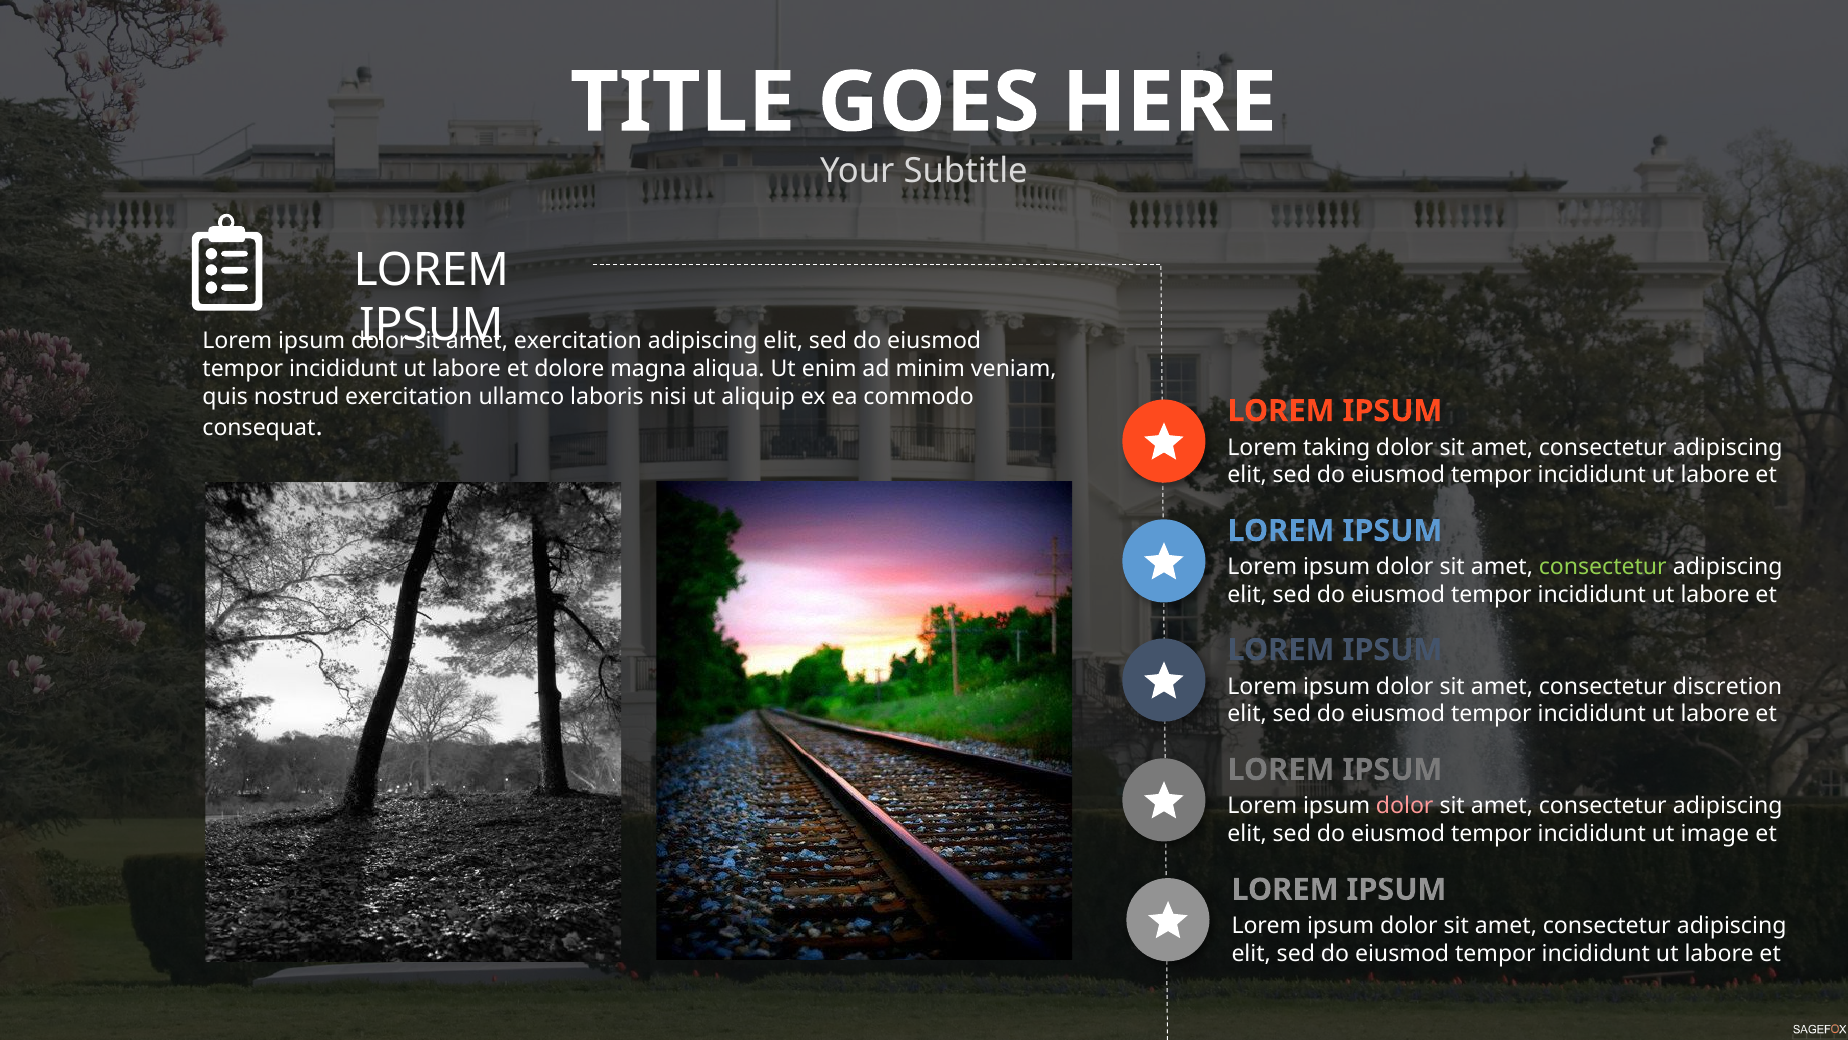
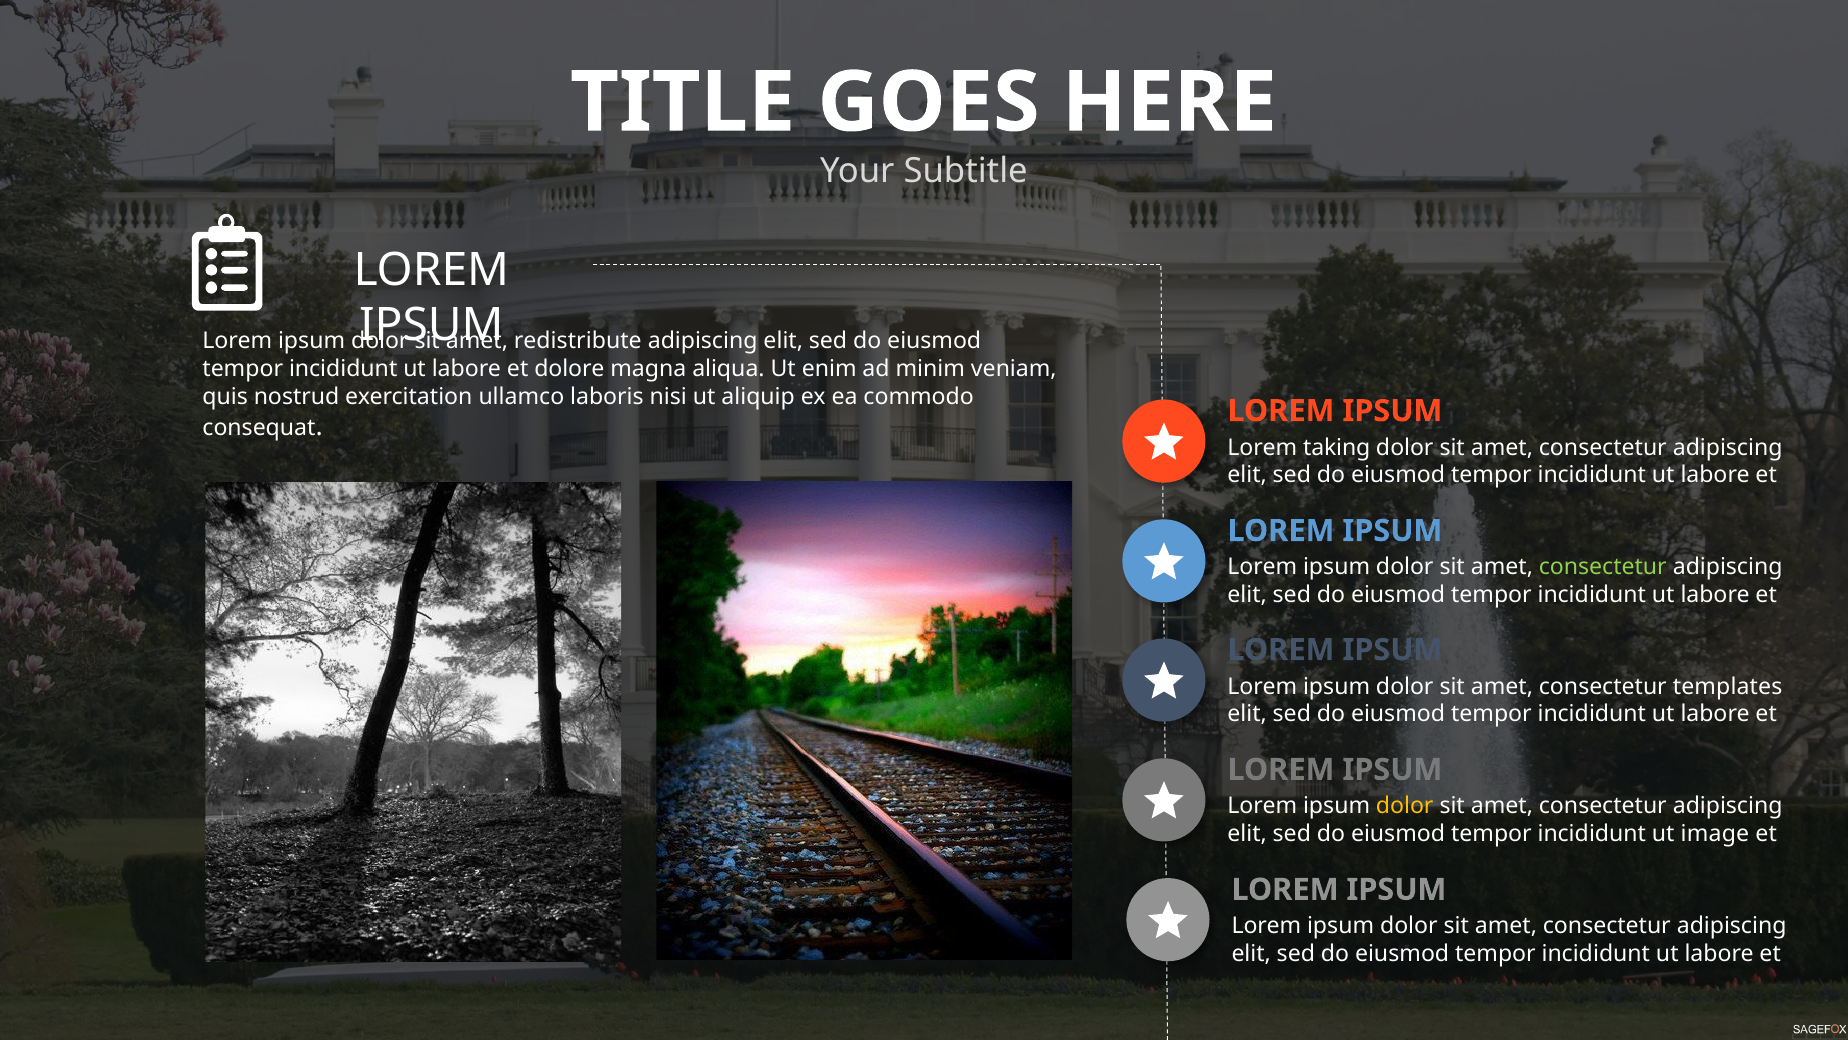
exercitation at (578, 341): exercitation -> redistribute
discretion: discretion -> templates
dolor at (1405, 806) colour: pink -> yellow
